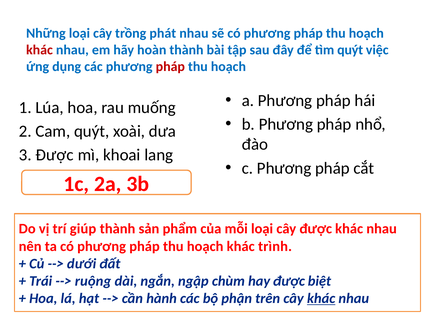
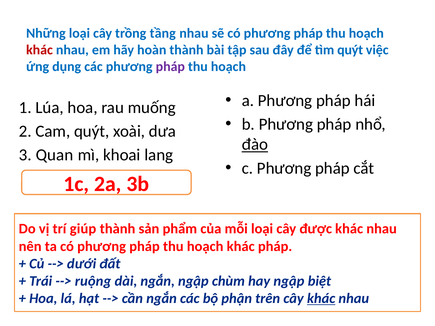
phát: phát -> tầng
pháp at (170, 67) colour: red -> purple
đào underline: none -> present
3 Được: Được -> Quan
khác trình: trình -> pháp
hay được: được -> ngập
cần hành: hành -> ngắn
